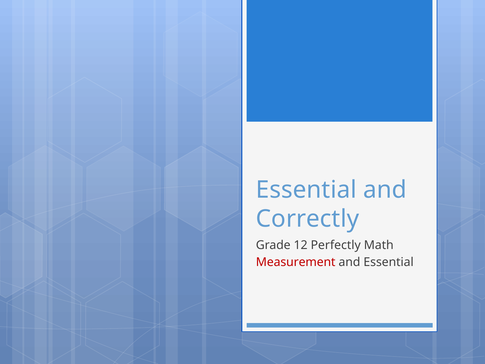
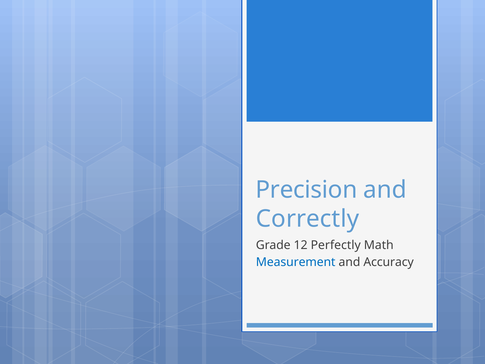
Essential at (306, 190): Essential -> Precision
Measurement colour: red -> blue
and Essential: Essential -> Accuracy
